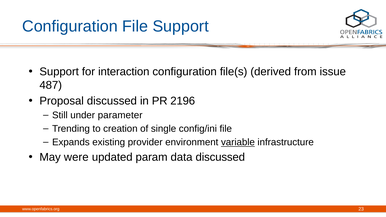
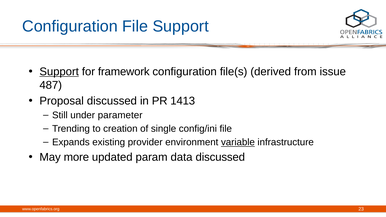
Support at (59, 72) underline: none -> present
interaction: interaction -> framework
2196: 2196 -> 1413
were: were -> more
